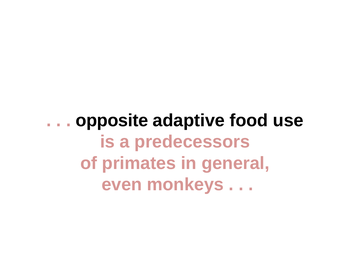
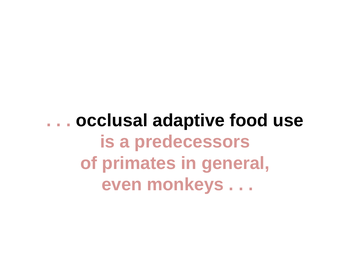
opposite: opposite -> occlusal
